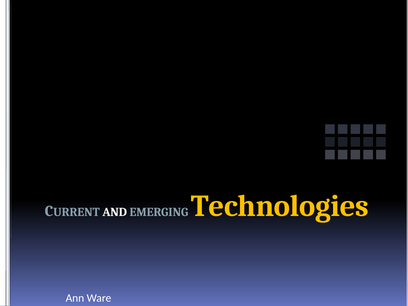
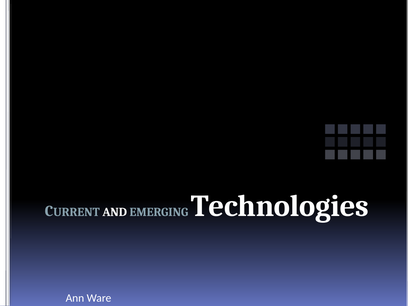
Technologies colour: yellow -> white
